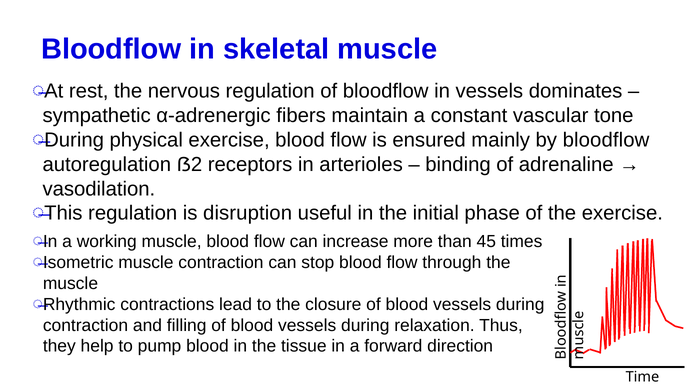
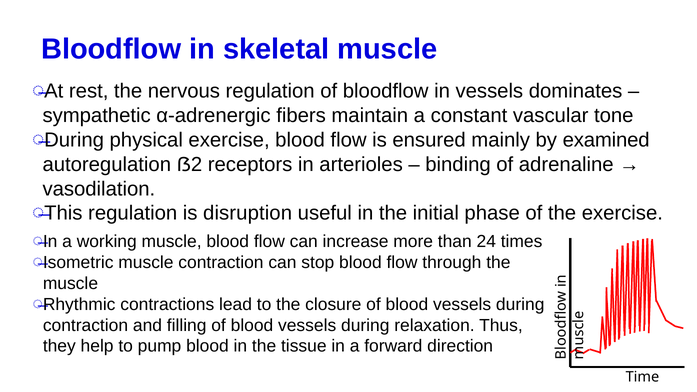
by bloodflow: bloodflow -> examined
45: 45 -> 24
